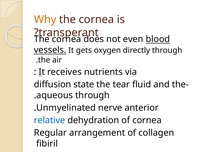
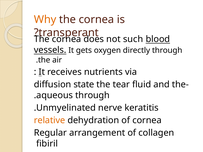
even: even -> such
anterior: anterior -> keratitis
relative colour: blue -> orange
